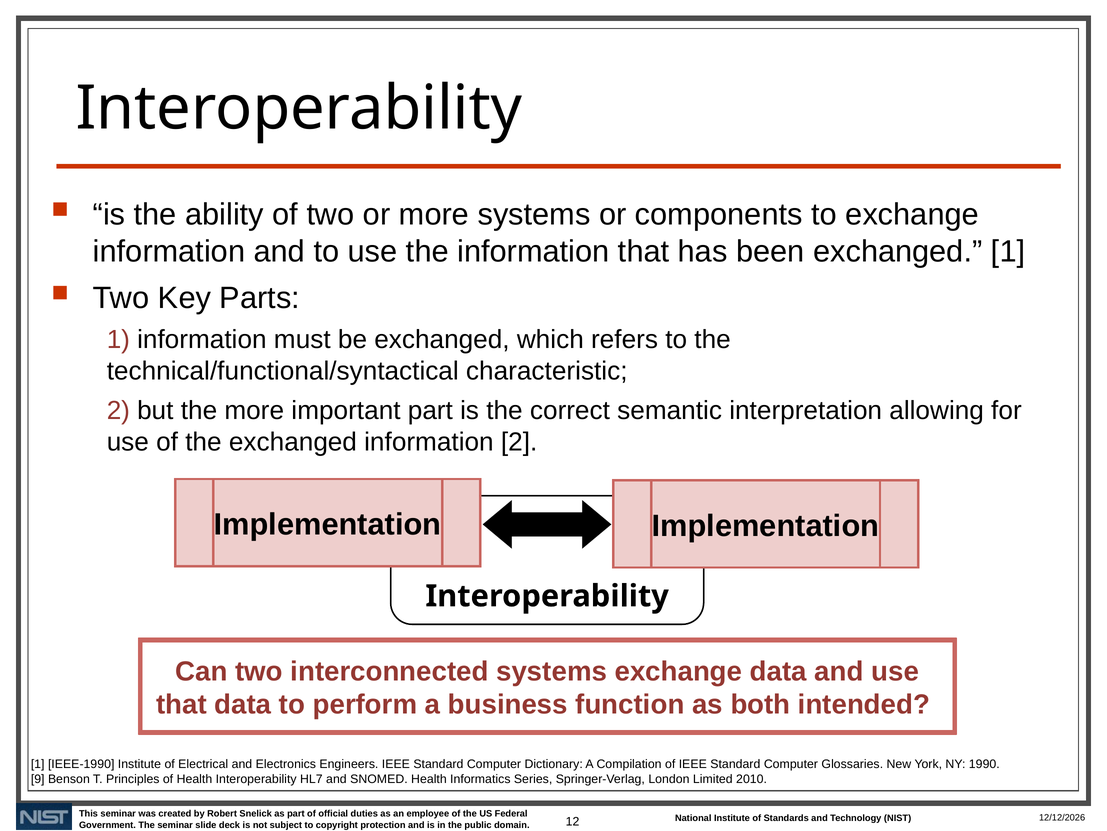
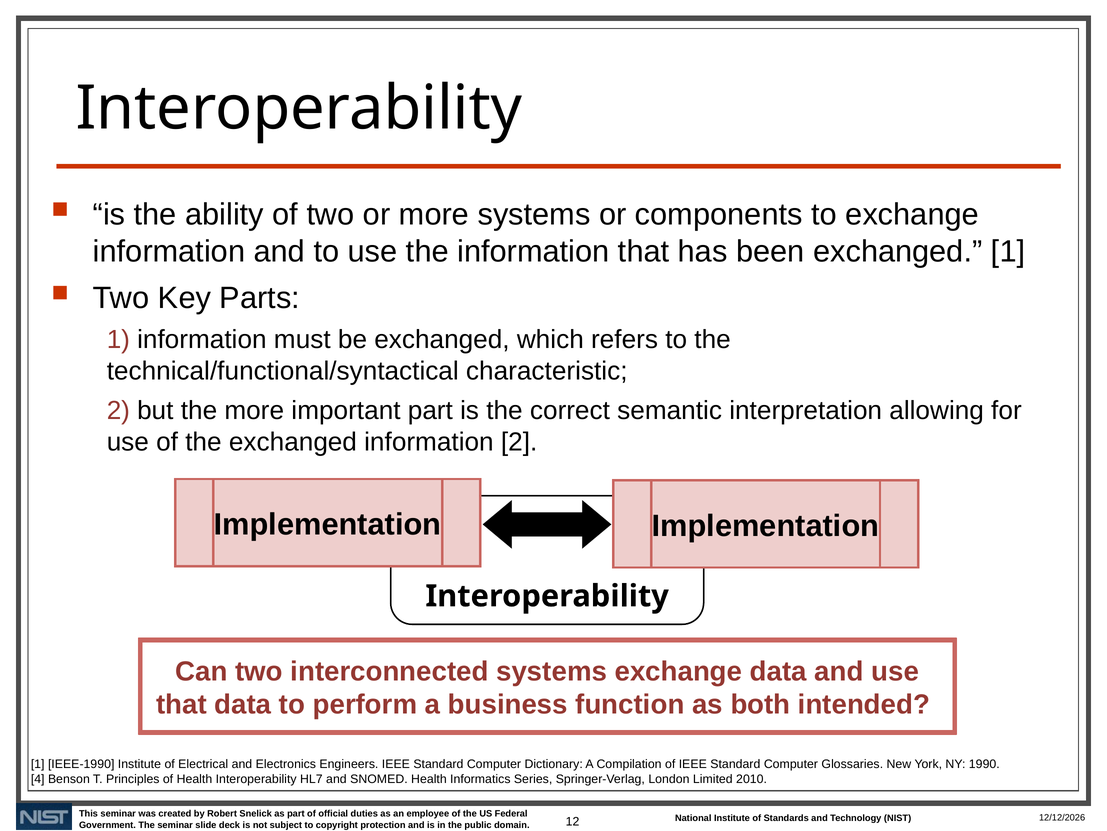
9: 9 -> 4
